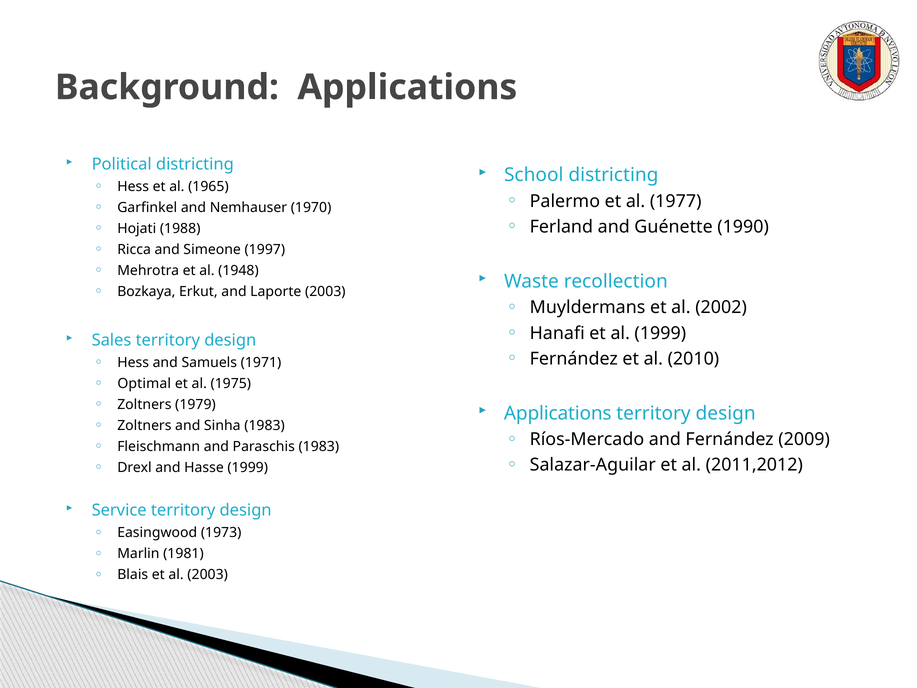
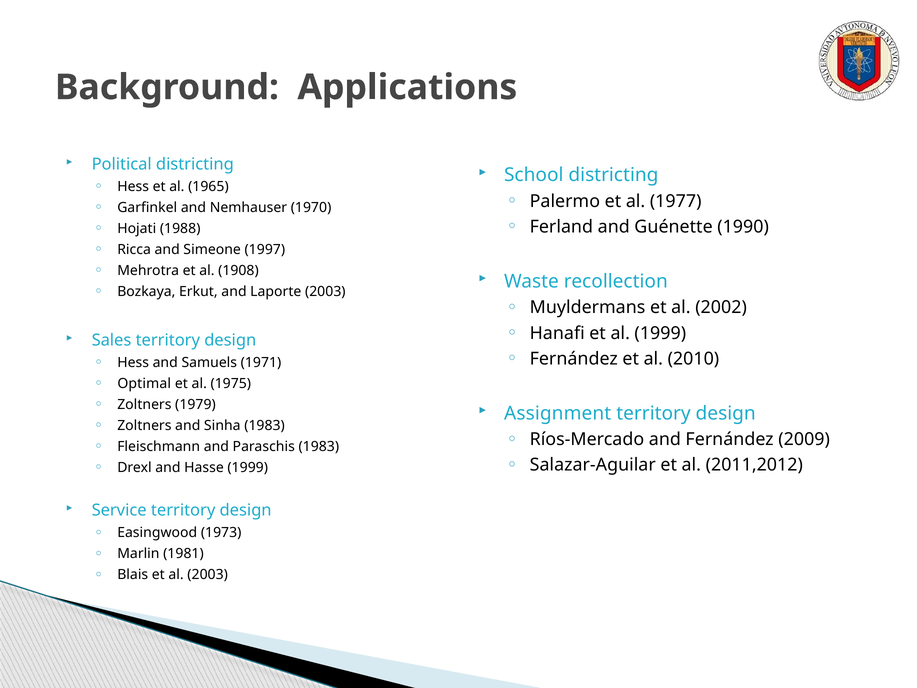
1948: 1948 -> 1908
Applications at (558, 413): Applications -> Assignment
